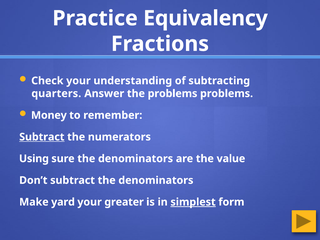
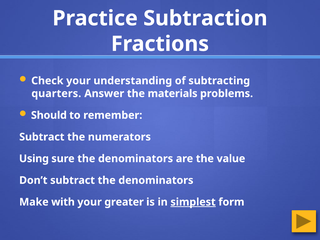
Equivalency: Equivalency -> Subtraction
the problems: problems -> materials
Money: Money -> Should
Subtract at (42, 137) underline: present -> none
yard: yard -> with
